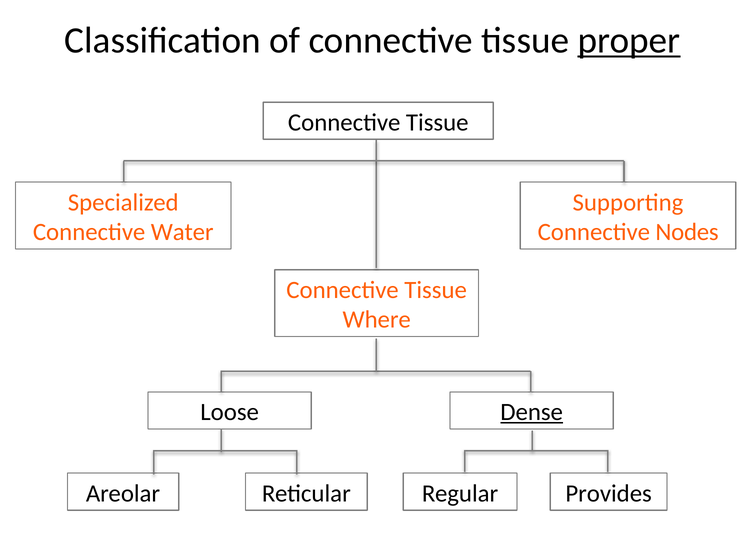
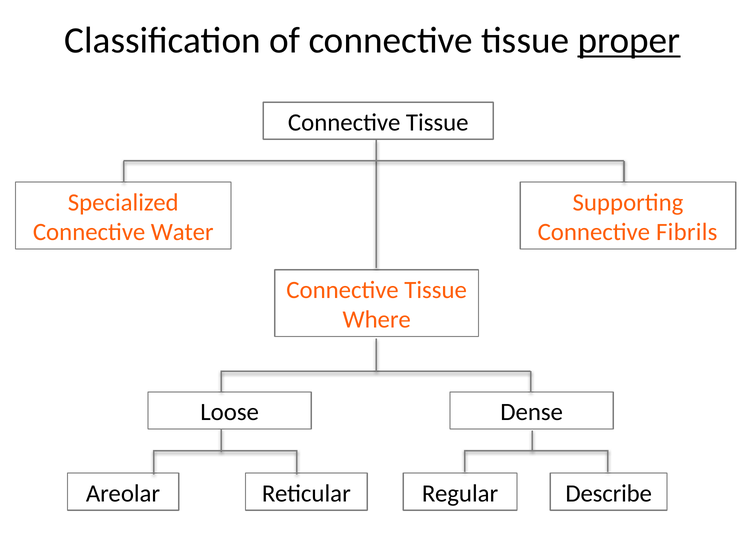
Nodes: Nodes -> Fibrils
Dense underline: present -> none
Provides: Provides -> Describe
